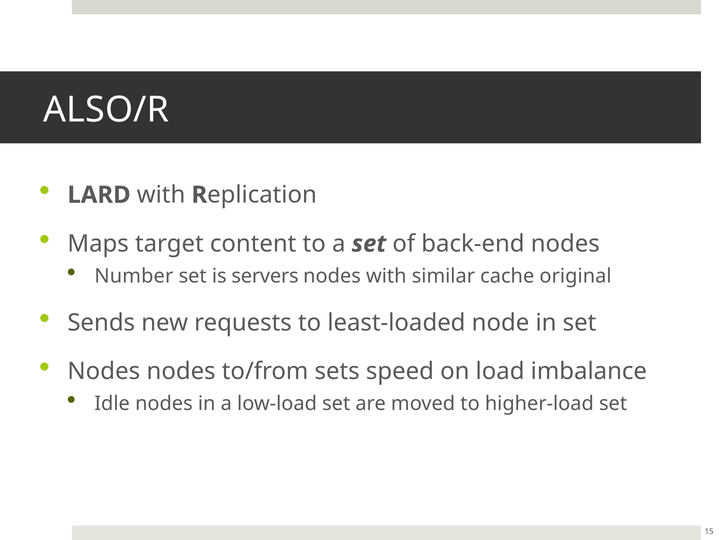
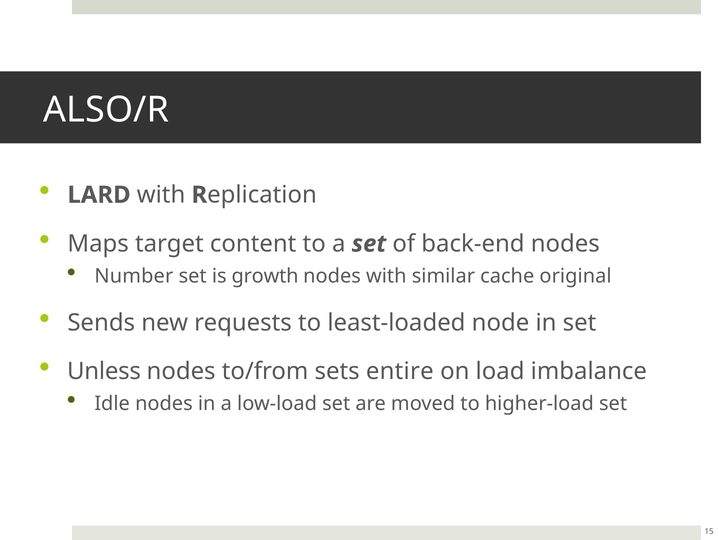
servers: servers -> growth
Nodes at (104, 371): Nodes -> Unless
speed: speed -> entire
